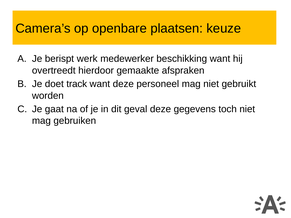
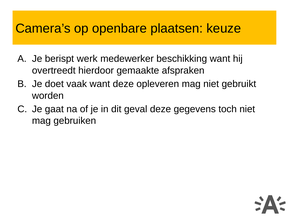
track: track -> vaak
personeel: personeel -> opleveren
